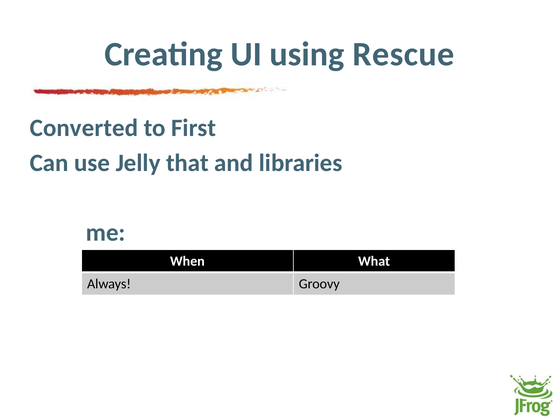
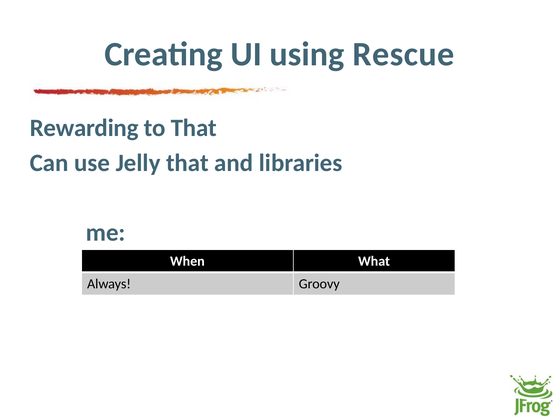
Converted: Converted -> Rewarding
to First: First -> That
